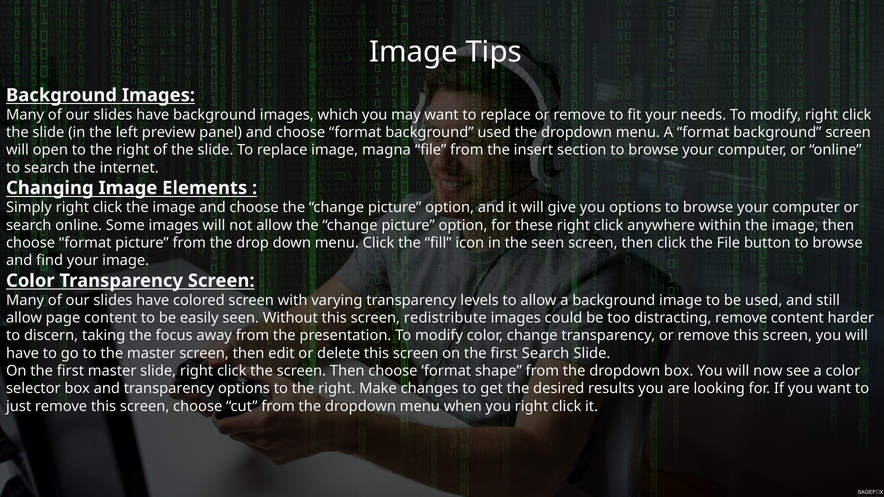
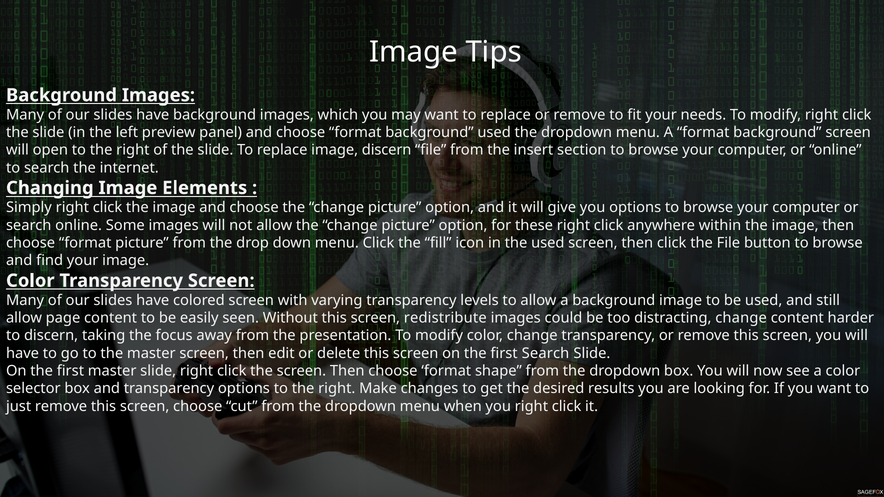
image magna: magna -> discern
the seen: seen -> used
distracting remove: remove -> change
